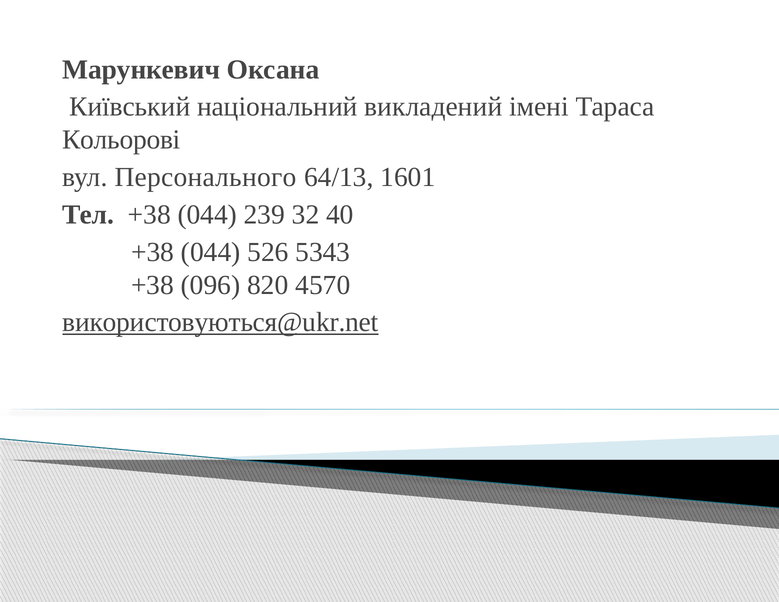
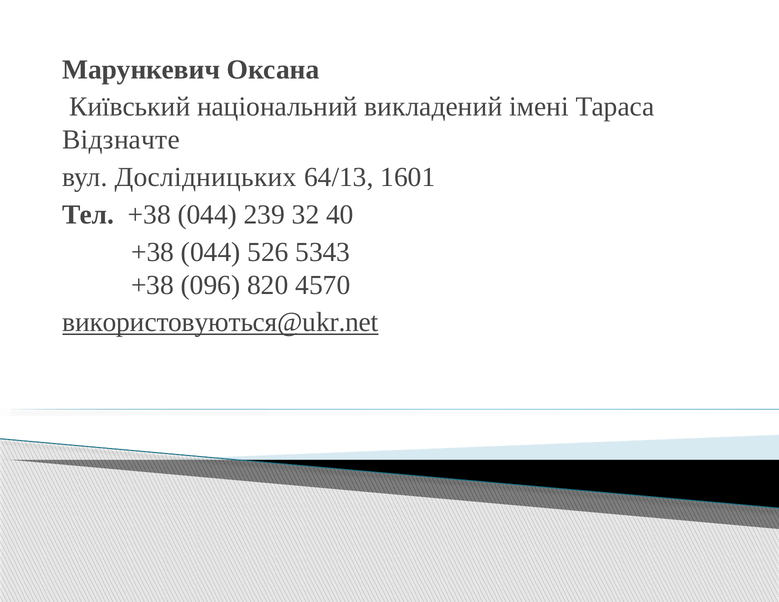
Кольорові: Кольорові -> Відзначте
Персонального: Персонального -> Дослідницьких
